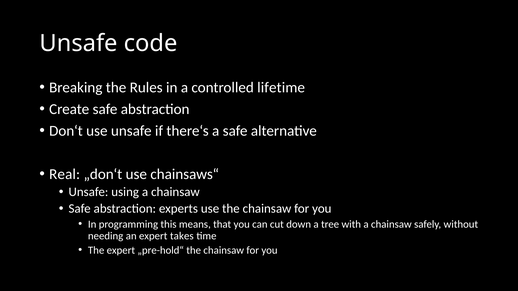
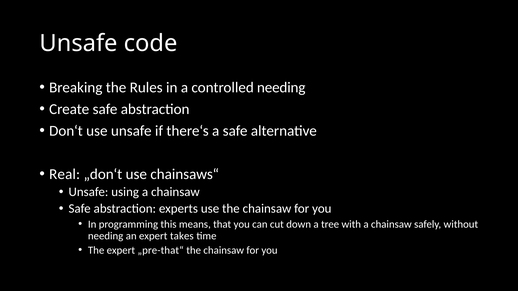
controlled lifetime: lifetime -> needing
„pre-hold“: „pre-hold“ -> „pre-that“
